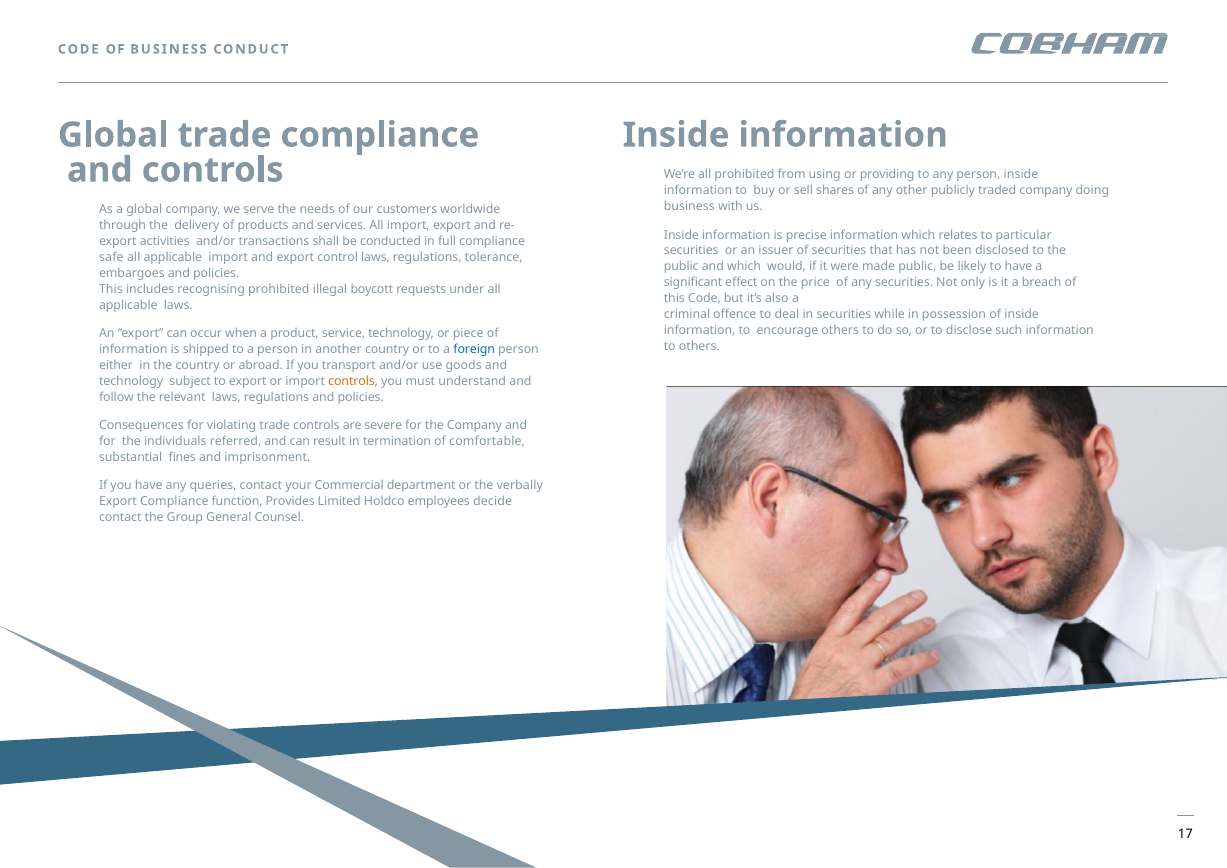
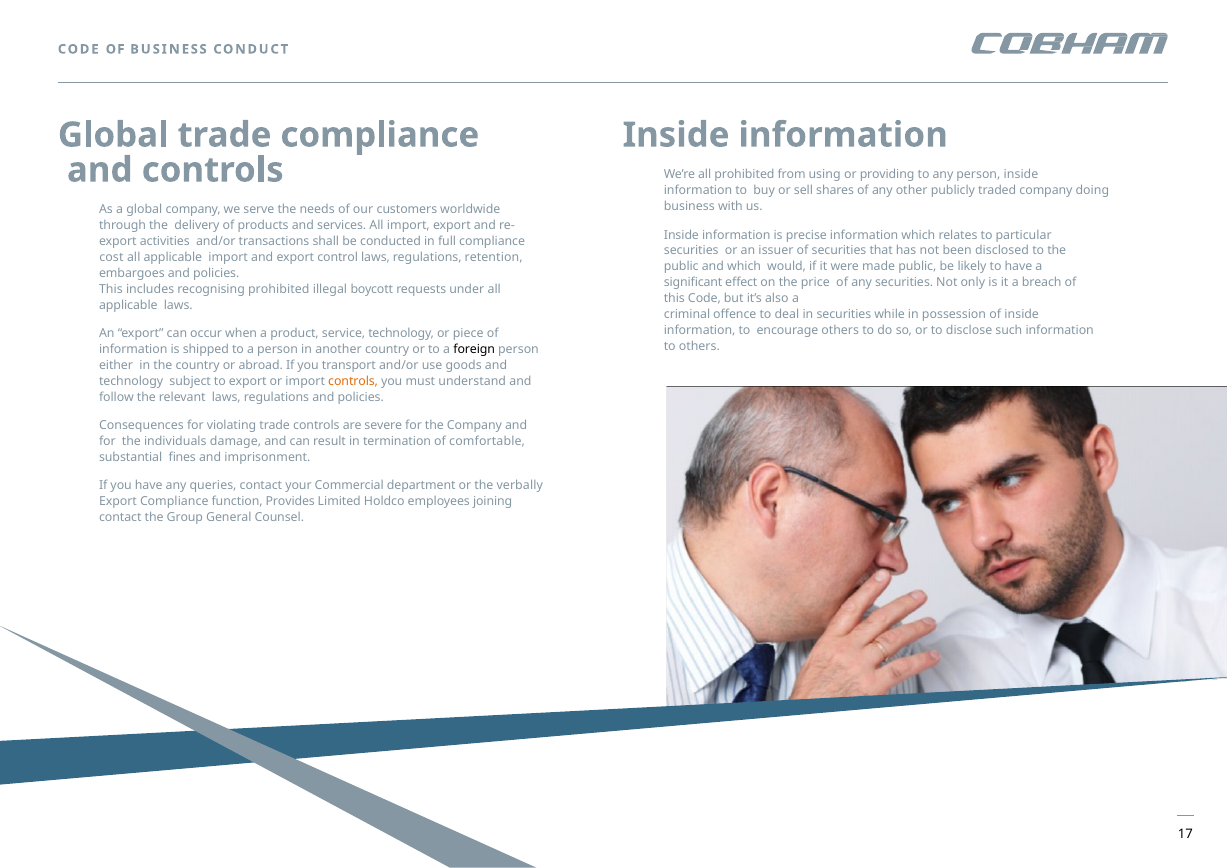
safe: safe -> cost
tolerance: tolerance -> retention
foreign colour: blue -> black
referred: referred -> damage
decide: decide -> joining
